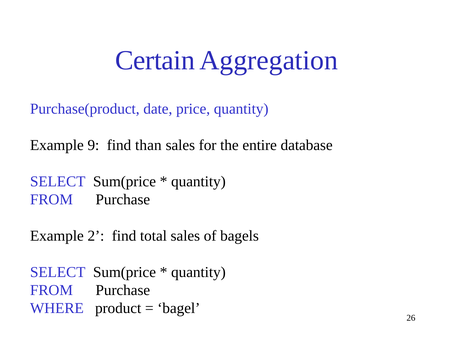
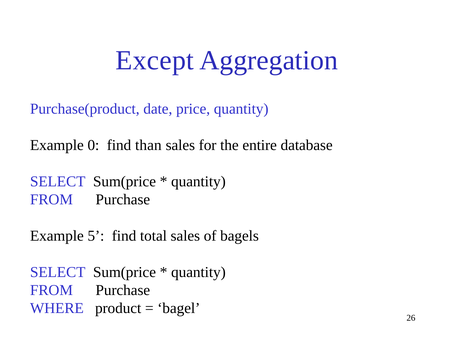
Certain: Certain -> Except
9: 9 -> 0
2: 2 -> 5
